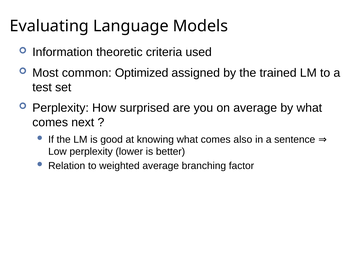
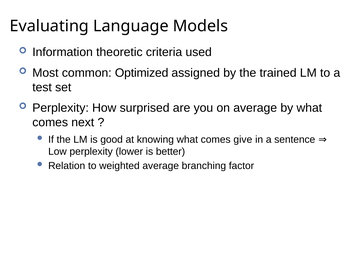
also: also -> give
